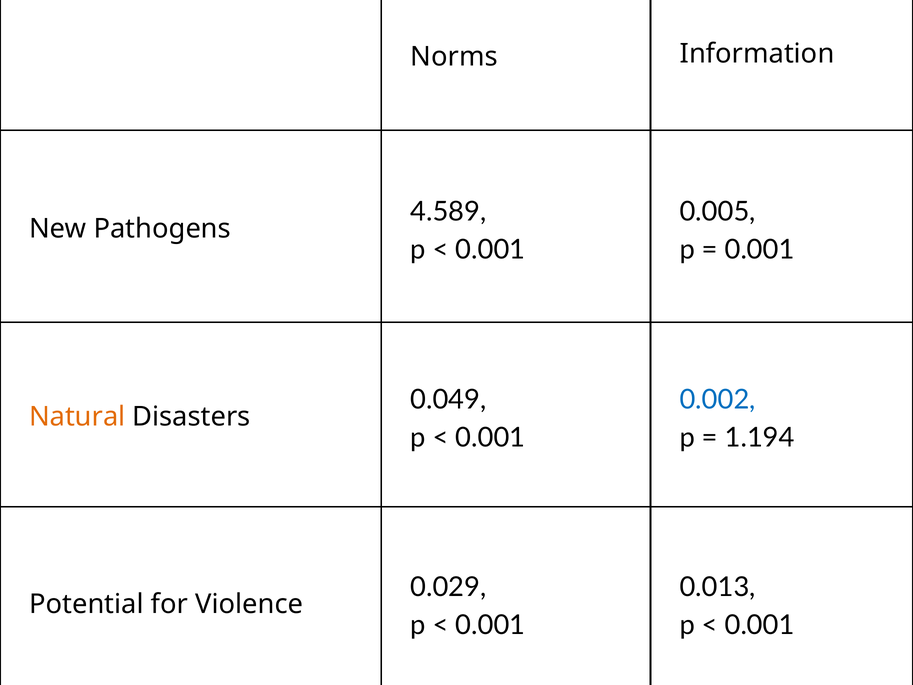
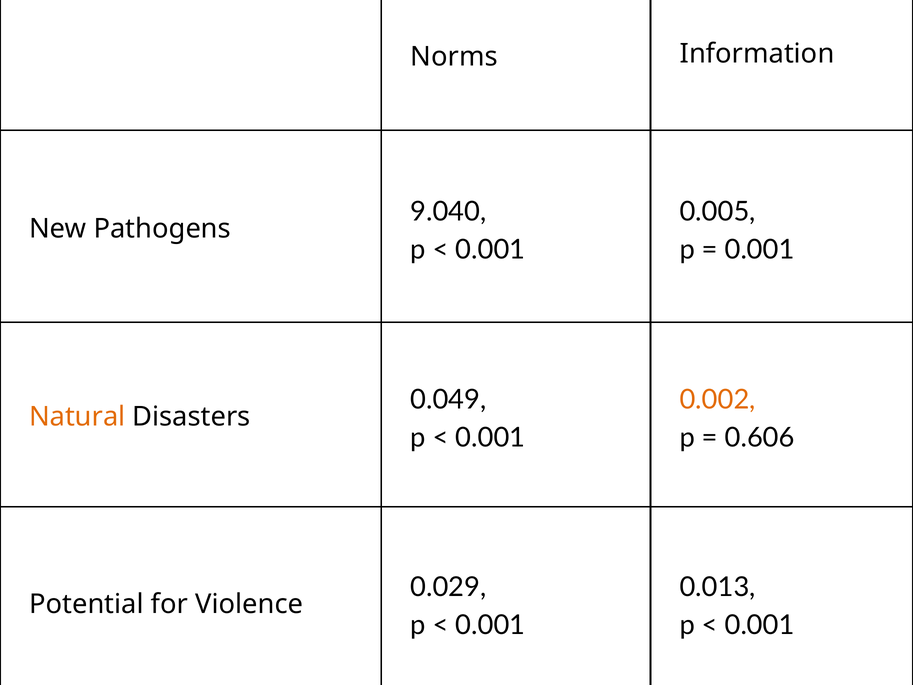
4.589: 4.589 -> 9.040
0.002 colour: blue -> orange
1.194: 1.194 -> 0.606
